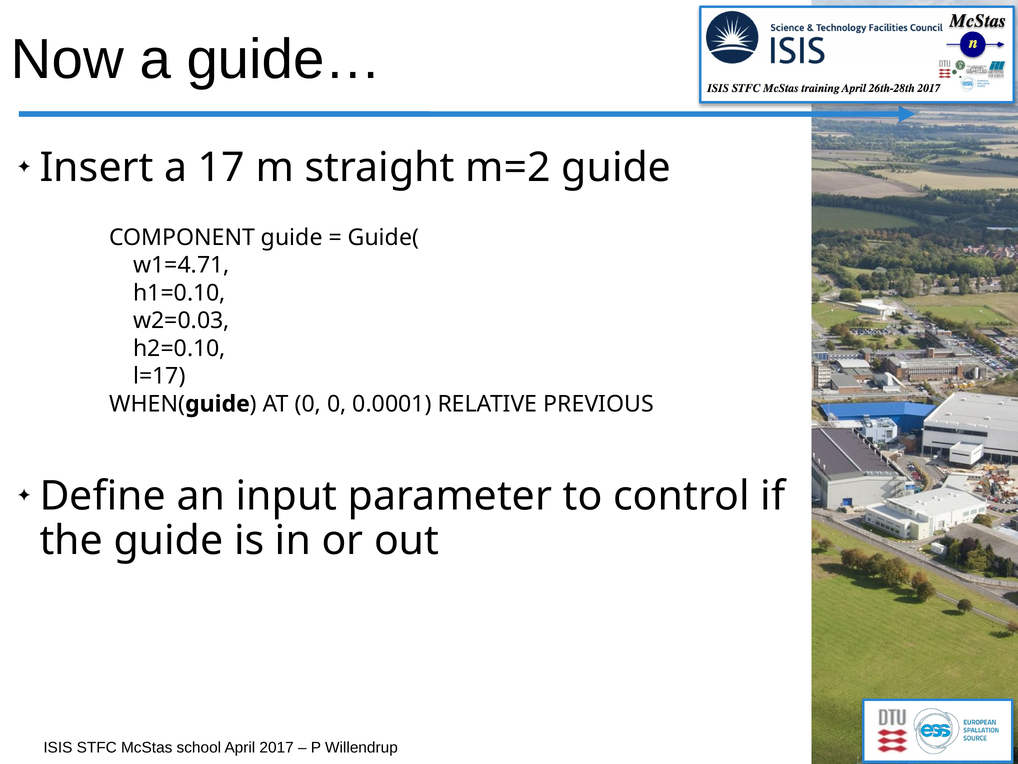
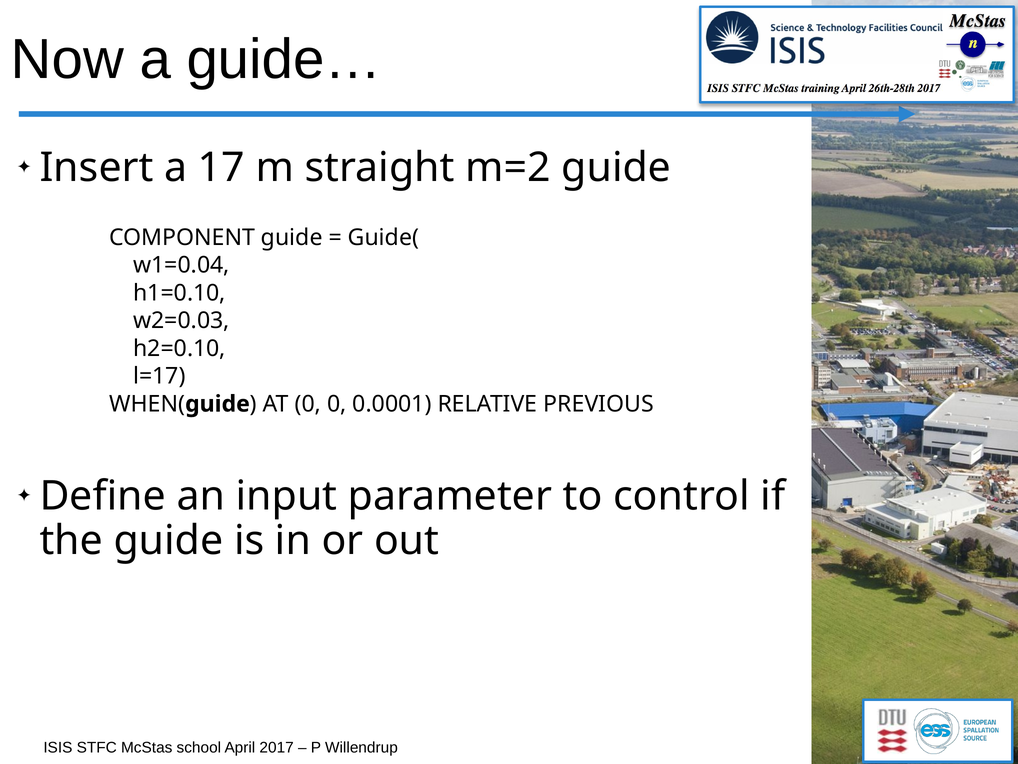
w1=4.71: w1=4.71 -> w1=0.04
